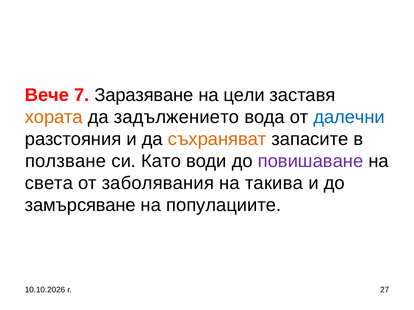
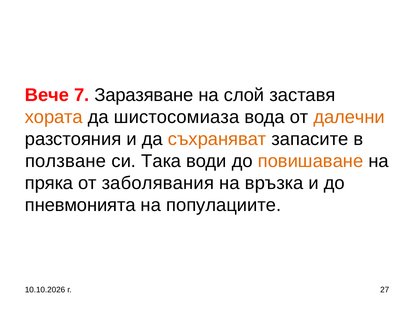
цели: цели -> слой
задължението: задължението -> шистосомиаза
далечни colour: blue -> orange
Като: Като -> Така
повишаване colour: purple -> orange
света: света -> пряка
такива: такива -> връзка
замърсяване: замърсяване -> пневмонията
